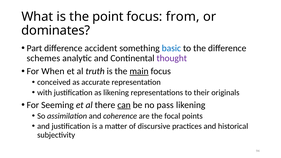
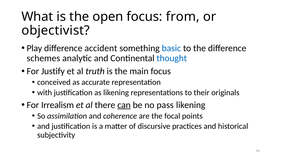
point: point -> open
dominates: dominates -> objectivist
Part: Part -> Play
thought colour: purple -> blue
When: When -> Justify
main underline: present -> none
Seeming: Seeming -> Irrealism
